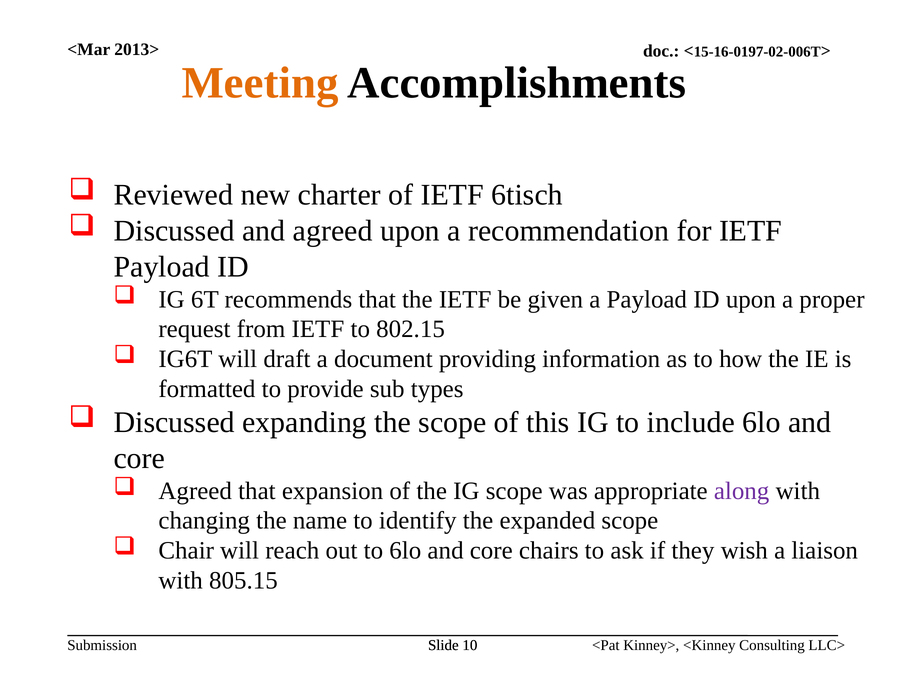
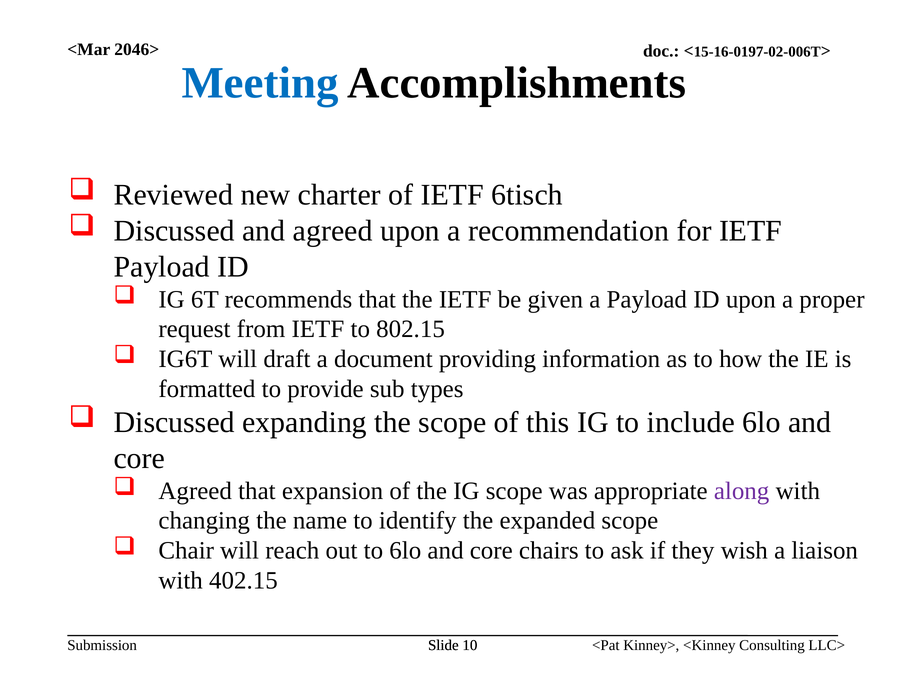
2013>: 2013> -> 2046>
Meeting colour: orange -> blue
805.15: 805.15 -> 402.15
